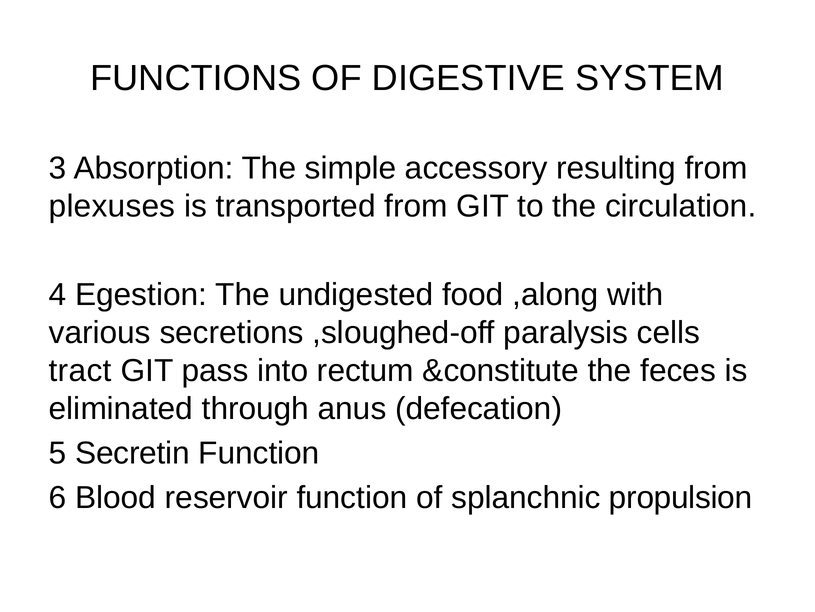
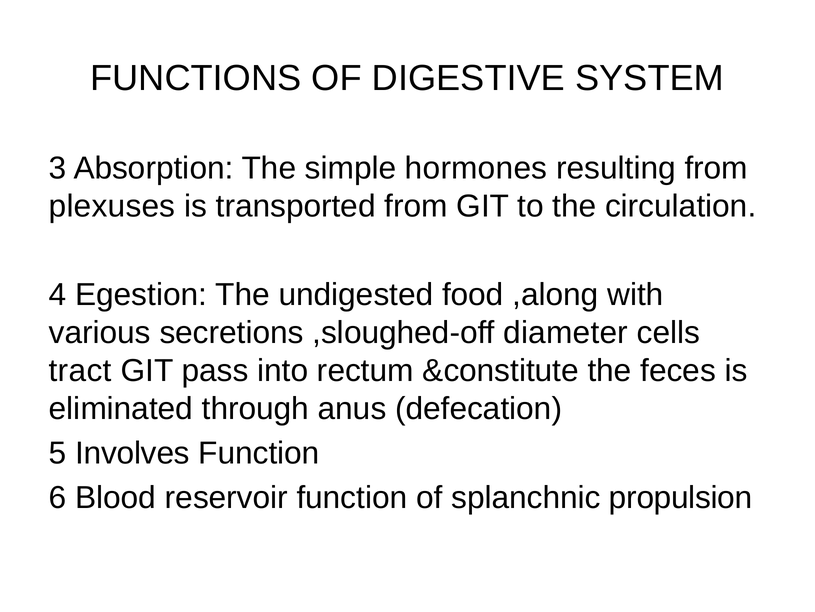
accessory: accessory -> hormones
paralysis: paralysis -> diameter
Secretin: Secretin -> Involves
